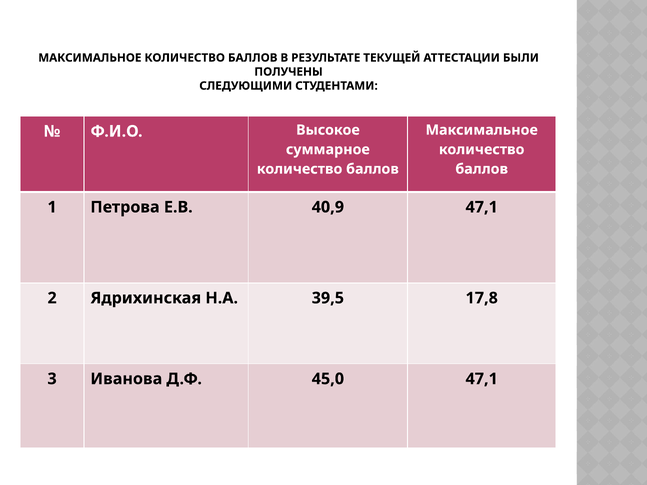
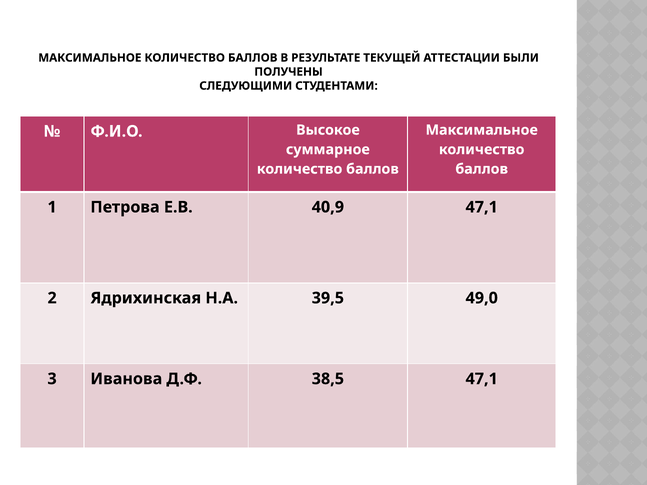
17,8: 17,8 -> 49,0
45,0: 45,0 -> 38,5
